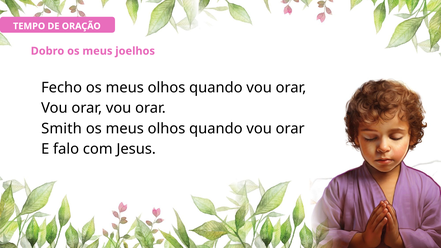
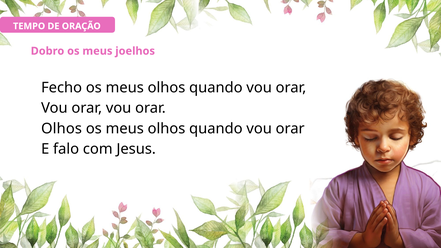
Smith at (62, 129): Smith -> Olhos
